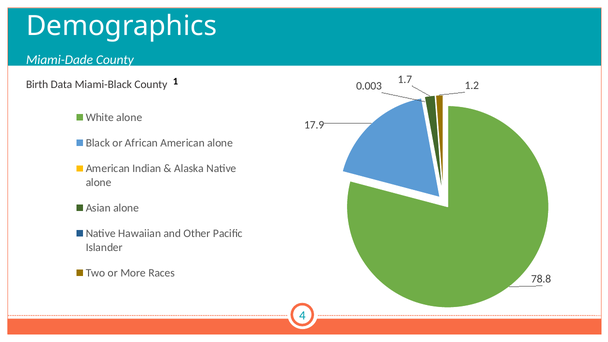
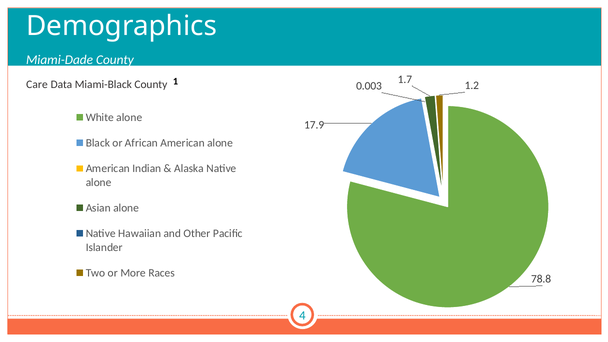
Birth: Birth -> Care
